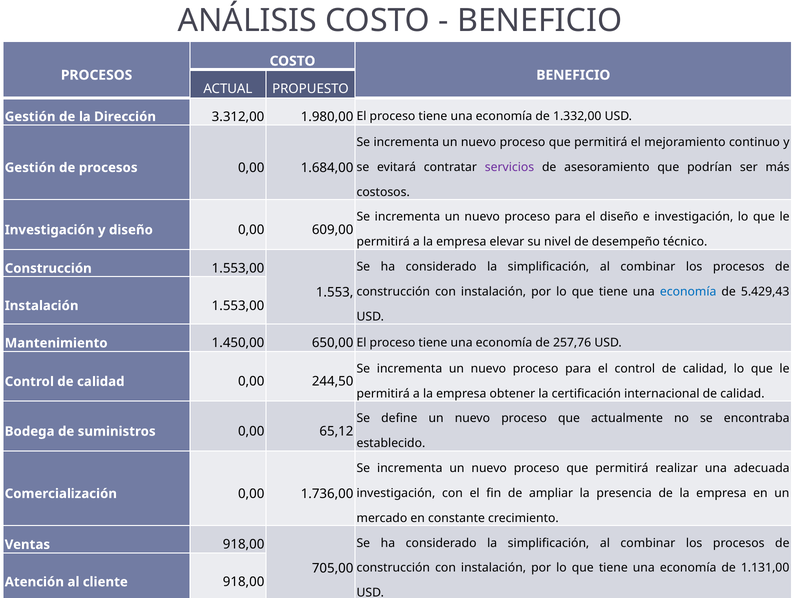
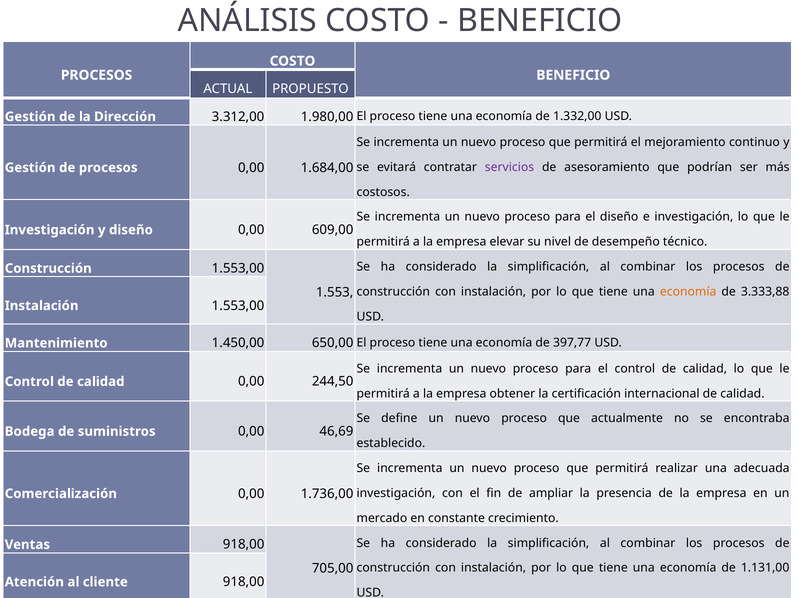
economía at (688, 292) colour: blue -> orange
5.429,43: 5.429,43 -> 3.333,88
257,76: 257,76 -> 397,77
65,12: 65,12 -> 46,69
